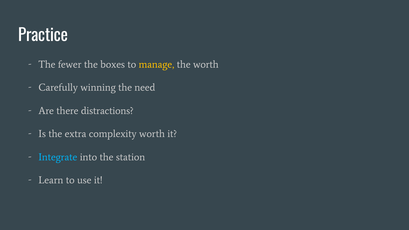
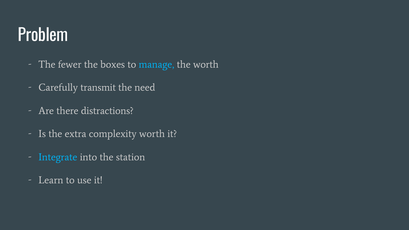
Practice: Practice -> Problem
manage colour: yellow -> light blue
winning: winning -> transmit
